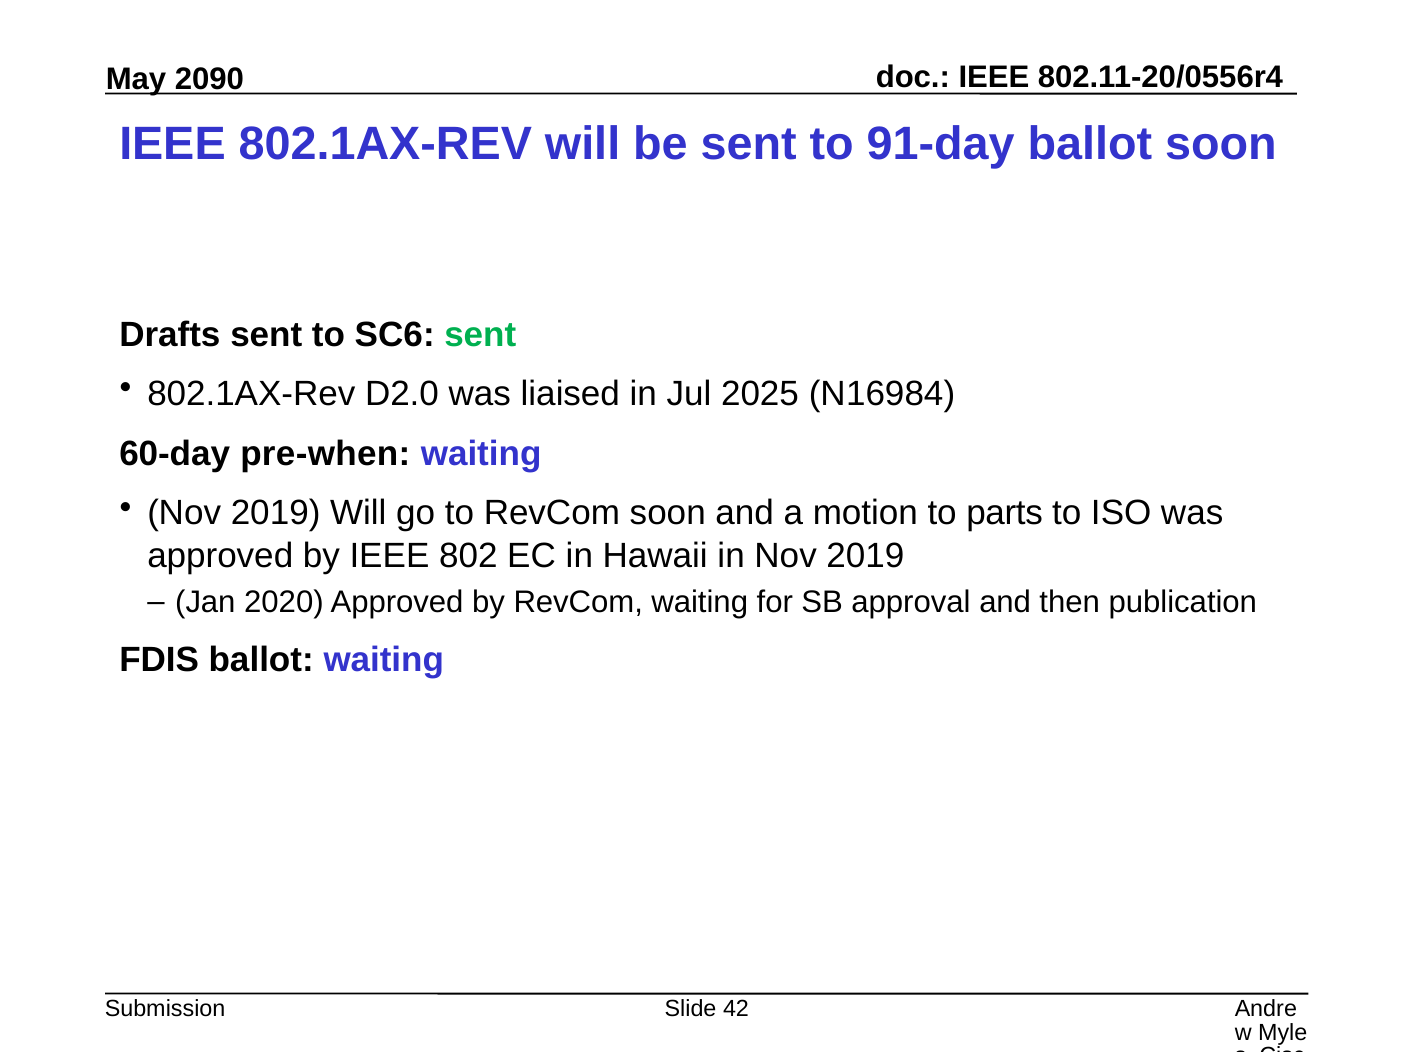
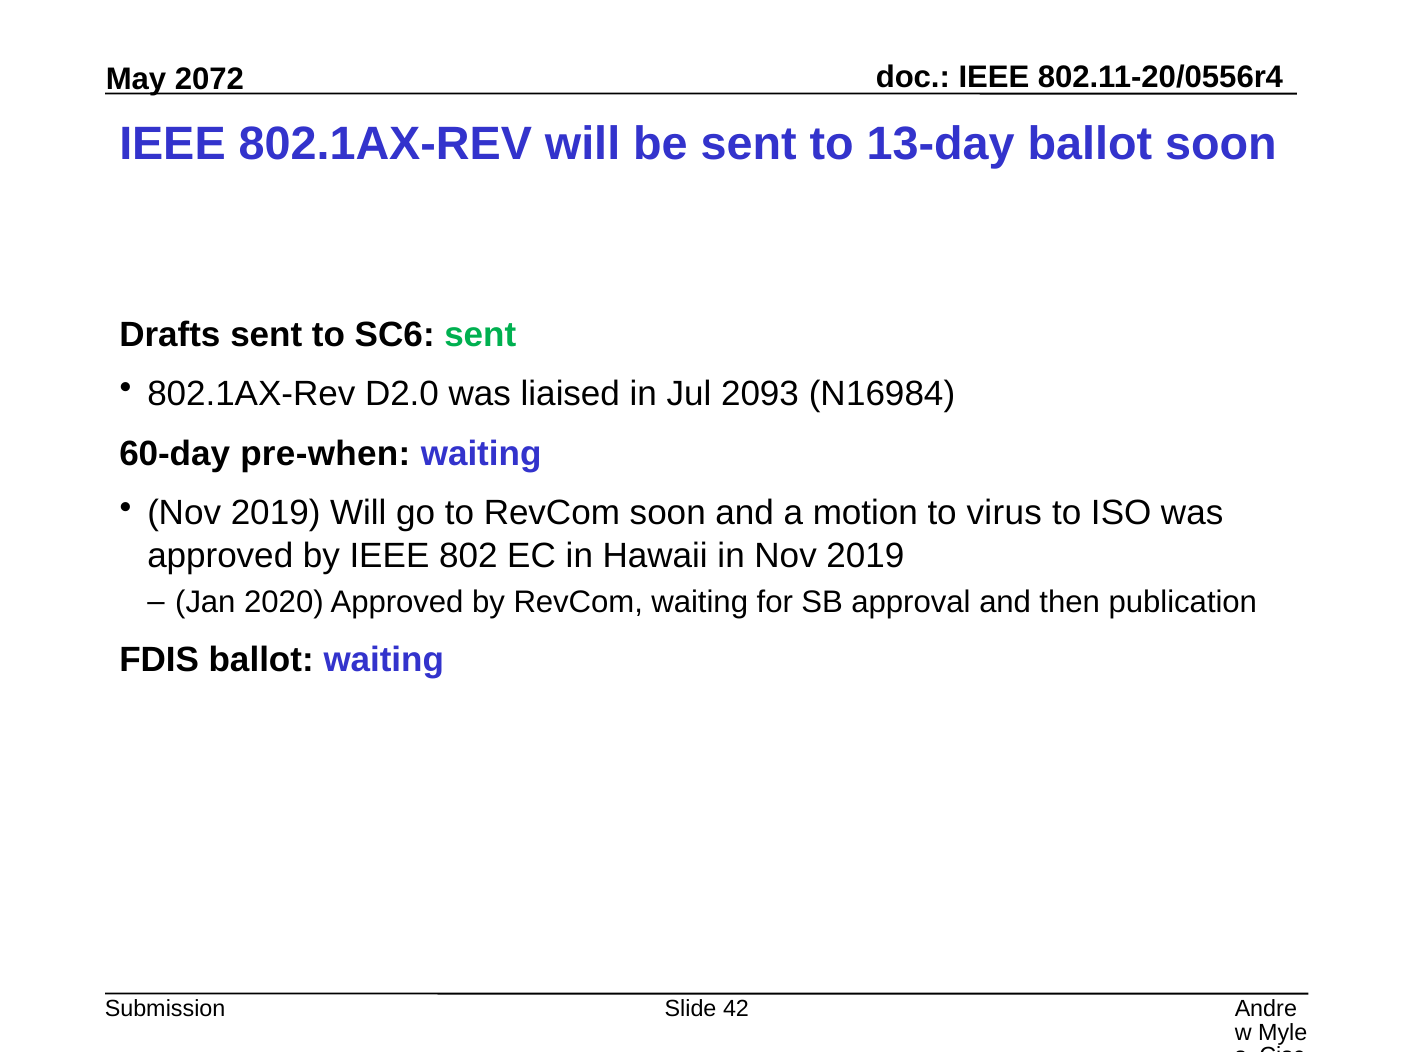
2090: 2090 -> 2072
91-day: 91-day -> 13-day
2025: 2025 -> 2093
parts: parts -> virus
